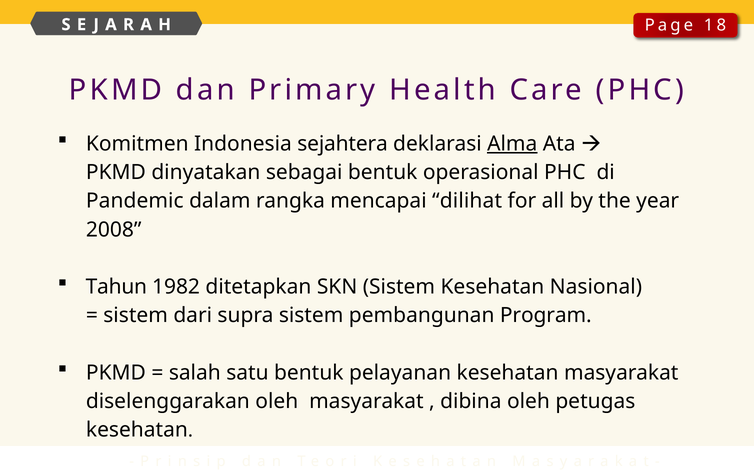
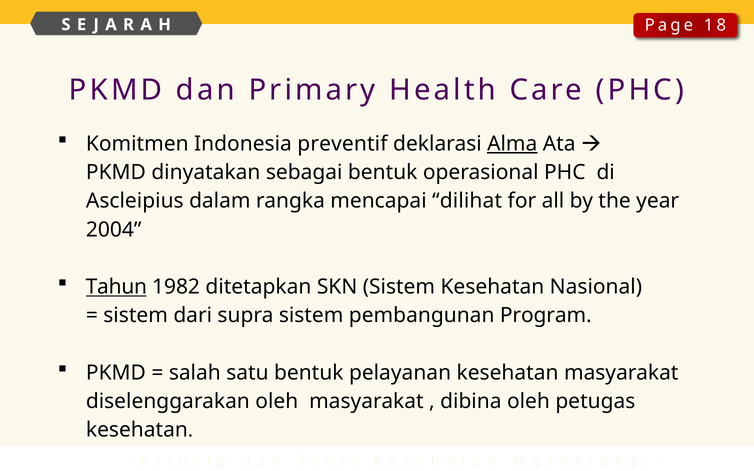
sejahtera: sejahtera -> preventif
Pandemic: Pandemic -> Ascleipius
2008: 2008 -> 2004
Tahun underline: none -> present
